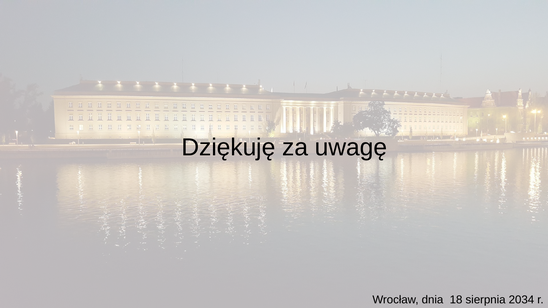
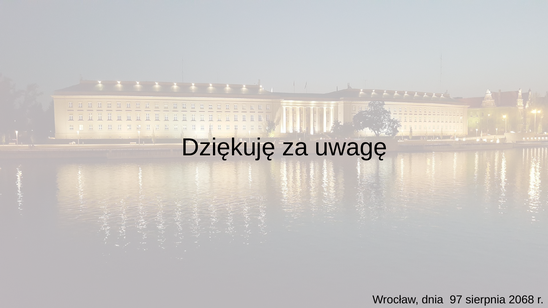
18: 18 -> 97
2034: 2034 -> 2068
